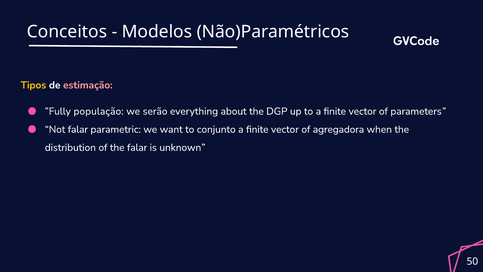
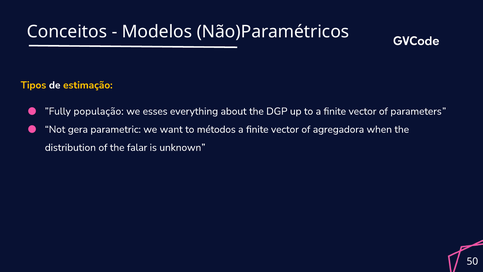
estimação colour: pink -> yellow
serão: serão -> esses
Not falar: falar -> gera
conjunto: conjunto -> métodos
